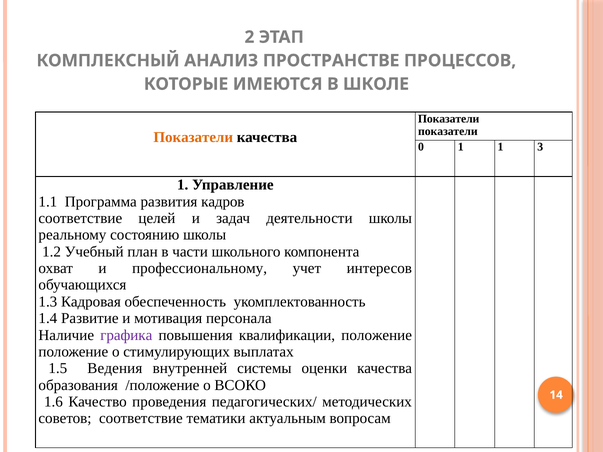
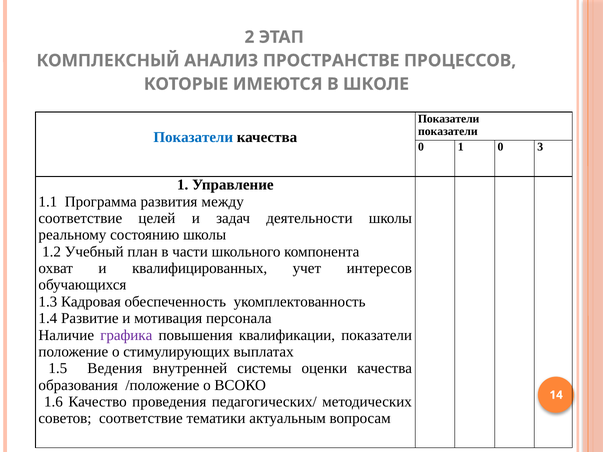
Показатели at (193, 137) colour: orange -> blue
1 1: 1 -> 0
кадров: кадров -> между
профессиональному: профессиональному -> квалифицированных
квалификации положение: положение -> показатели
